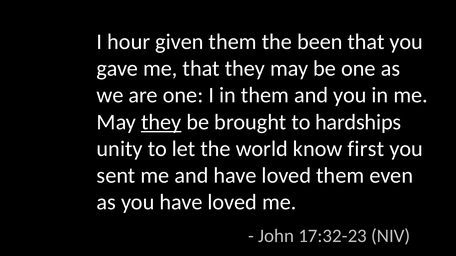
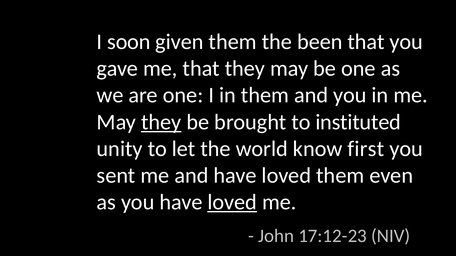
hour: hour -> soon
hardships: hardships -> instituted
loved at (232, 203) underline: none -> present
17:32-23: 17:32-23 -> 17:12-23
